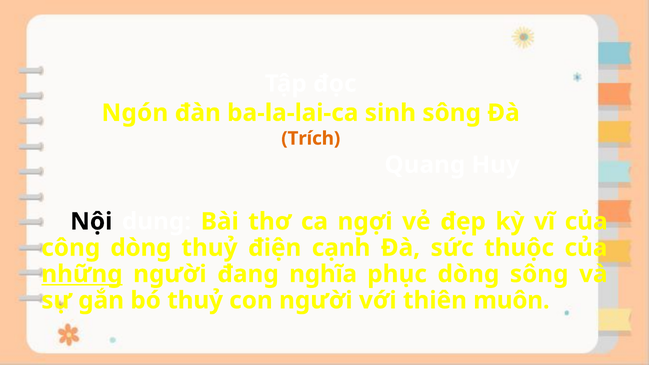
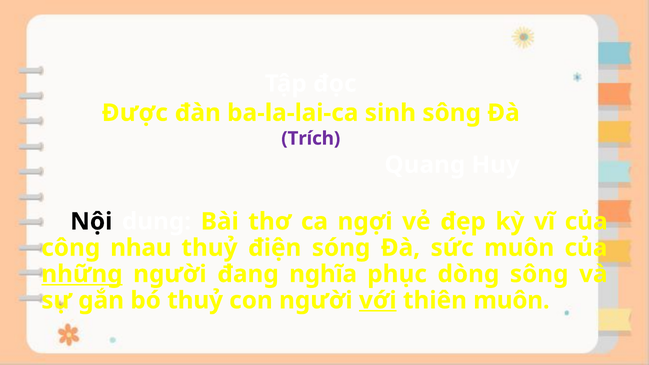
Ngón: Ngón -> Được
Trích colour: orange -> purple
công dòng: dòng -> nhau
cạnh: cạnh -> sóng
sức thuộc: thuộc -> muôn
với underline: none -> present
